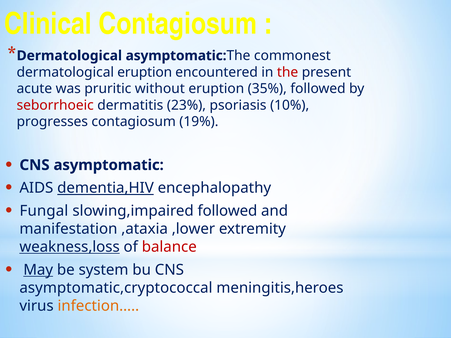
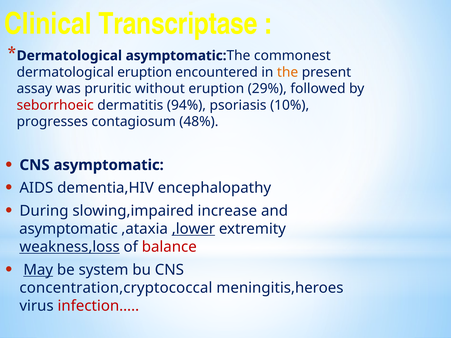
Clinical Contagiosum: Contagiosum -> Transcriptase
the at (288, 72) colour: red -> orange
acute: acute -> assay
35%: 35% -> 29%
23%: 23% -> 94%
19%: 19% -> 48%
dementia,HIV underline: present -> none
Fungal: Fungal -> During
slowing,impaired followed: followed -> increase
manifestation at (68, 229): manifestation -> asymptomatic
,lower underline: none -> present
asymptomatic,cryptococcal: asymptomatic,cryptococcal -> concentration,cryptococcal
infection… colour: orange -> red
